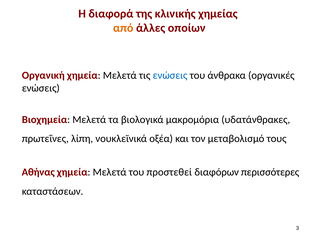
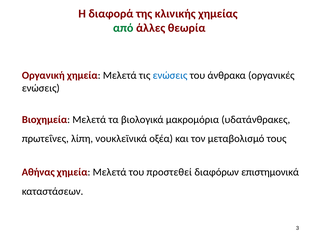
από colour: orange -> green
οποίων: οποίων -> θεωρία
περισσότερες: περισσότερες -> επιστημονικά
